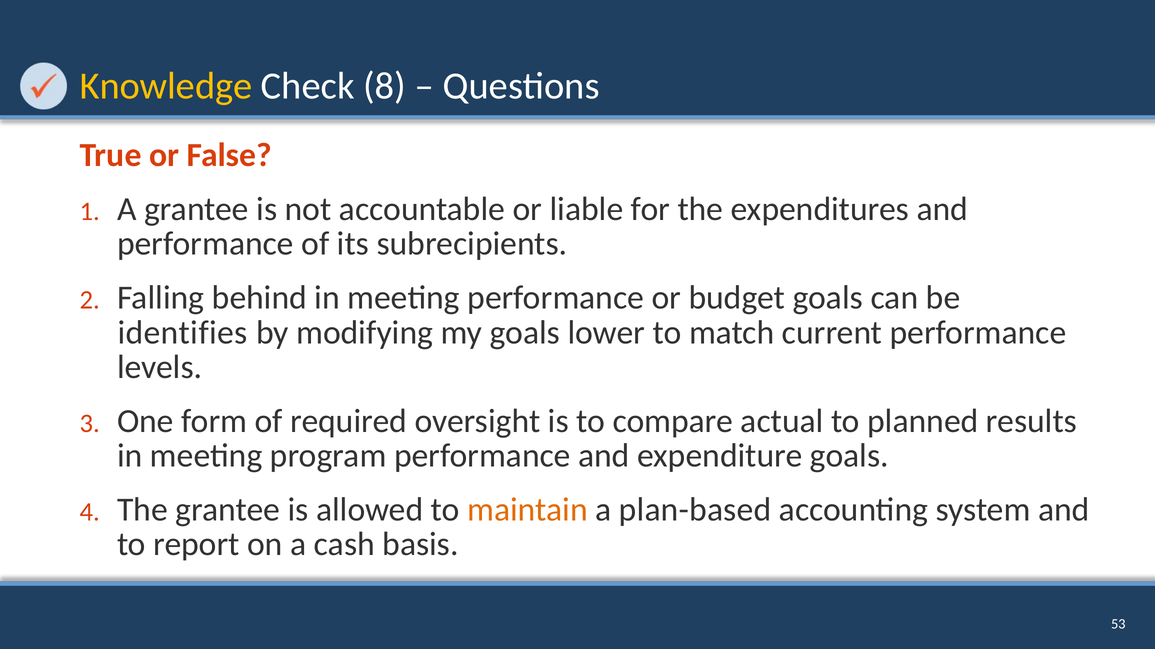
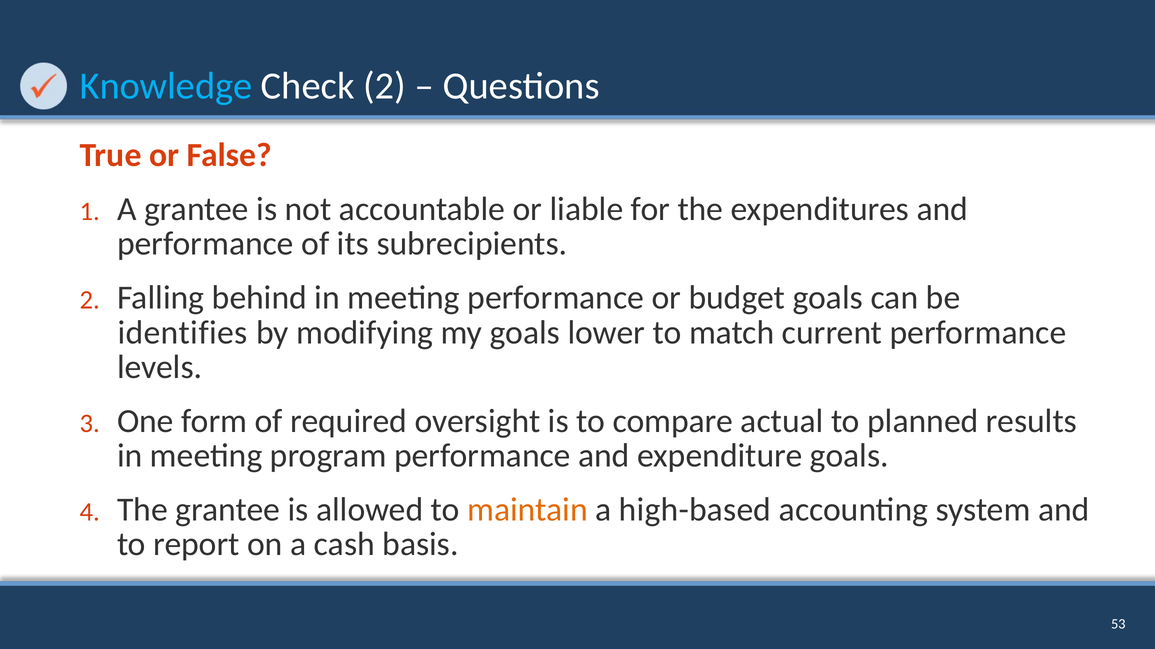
Knowledge colour: yellow -> light blue
Check 8: 8 -> 2
plan-based: plan-based -> high-based
